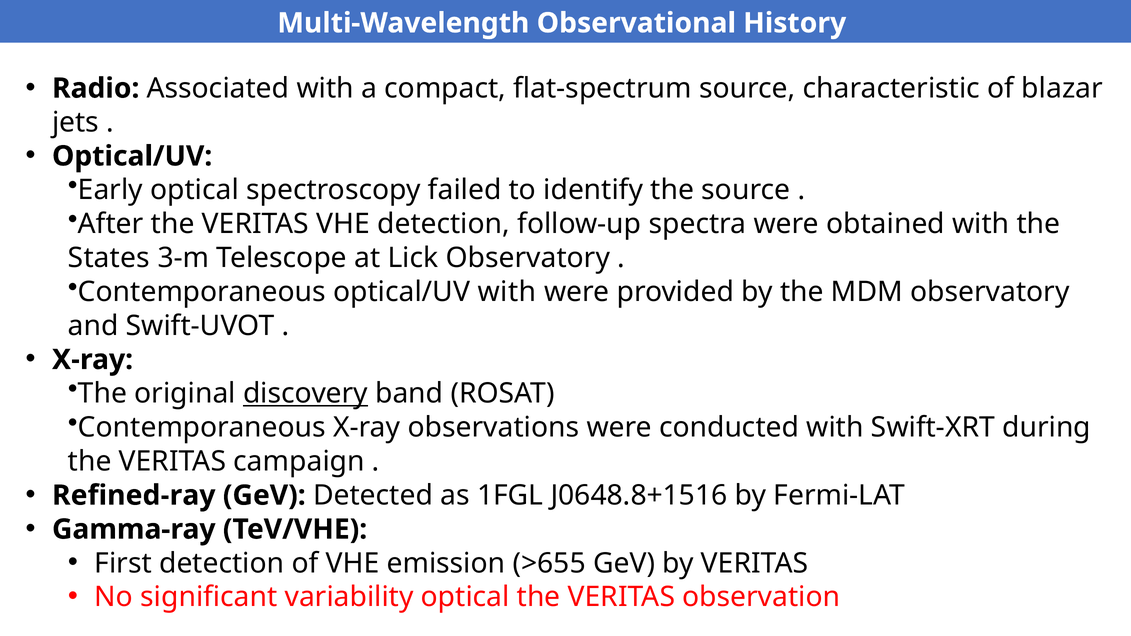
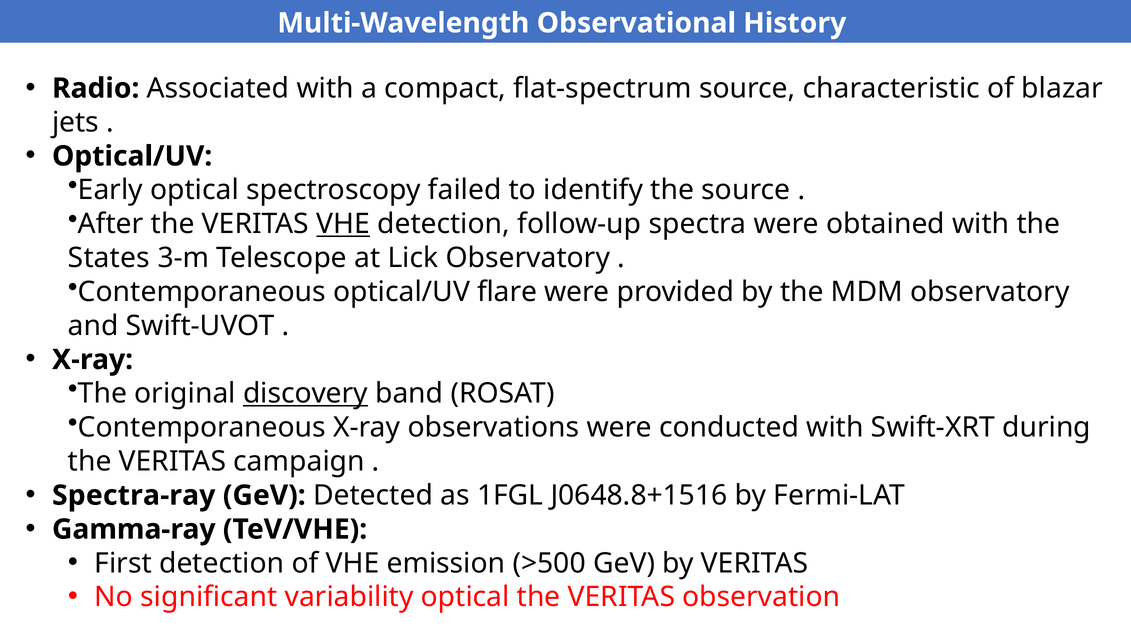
VHE at (343, 224) underline: none -> present
optical/UV with: with -> flare
Refined-ray: Refined-ray -> Spectra-ray
>655: >655 -> >500
